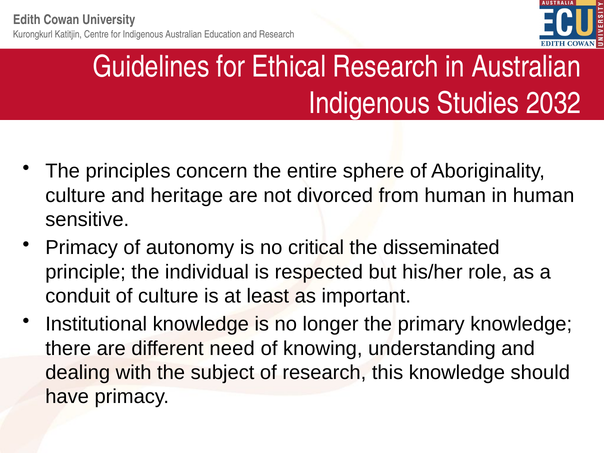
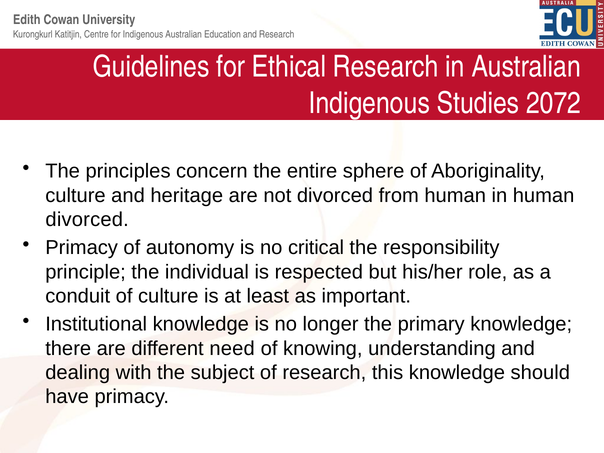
2032: 2032 -> 2072
sensitive at (87, 220): sensitive -> divorced
disseminated: disseminated -> responsibility
